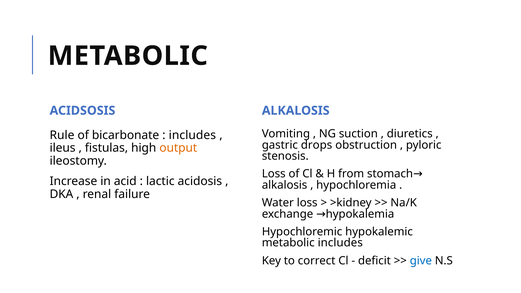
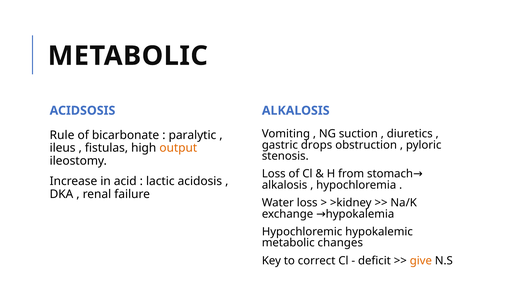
includes at (192, 135): includes -> paralytic
metabolic includes: includes -> changes
give colour: blue -> orange
